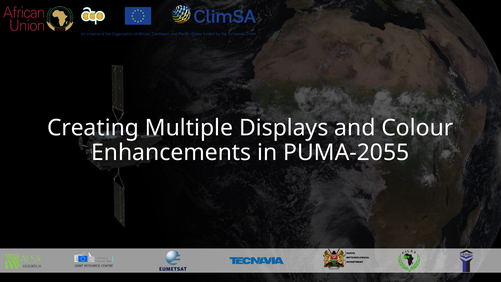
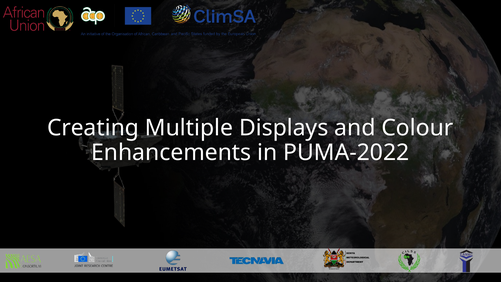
PUMA-2055: PUMA-2055 -> PUMA-2022
